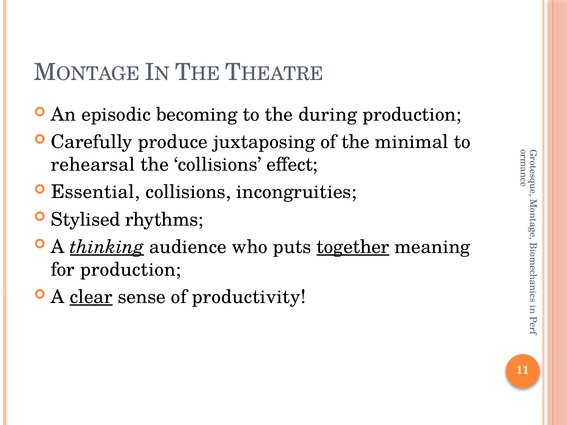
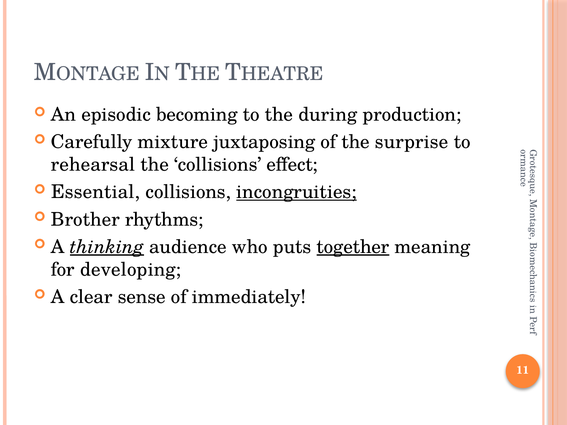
produce: produce -> mixture
minimal: minimal -> surprise
incongruities underline: none -> present
Stylised: Stylised -> Brother
for production: production -> developing
clear underline: present -> none
productivity: productivity -> immediately
